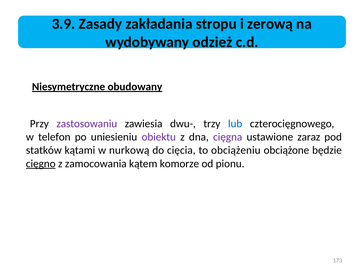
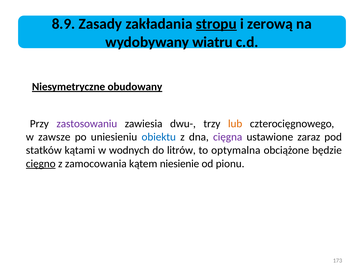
3.9: 3.9 -> 8.9
stropu underline: none -> present
odzież: odzież -> wiatru
lub colour: blue -> orange
telefon: telefon -> zawsze
obiektu colour: purple -> blue
nurkową: nurkową -> wodnych
cięcia: cięcia -> litrów
obciążeniu: obciążeniu -> optymalna
komorze: komorze -> niesienie
